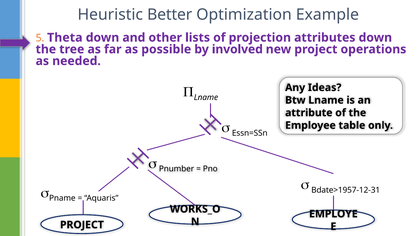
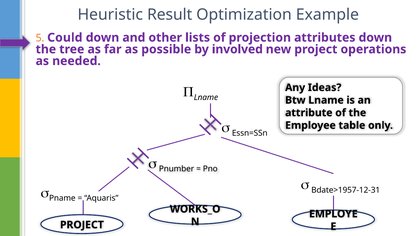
Better: Better -> Result
Theta: Theta -> Could
